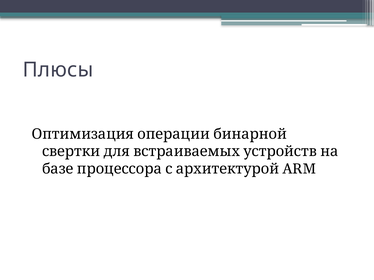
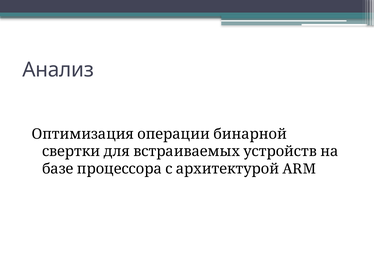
Плюсы: Плюсы -> Анализ
